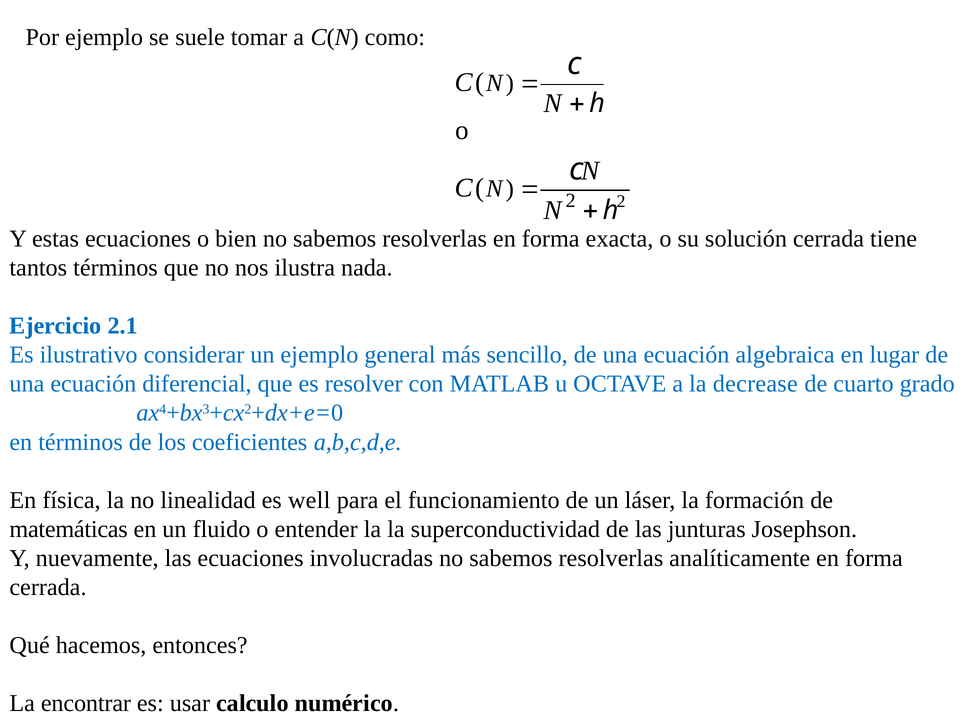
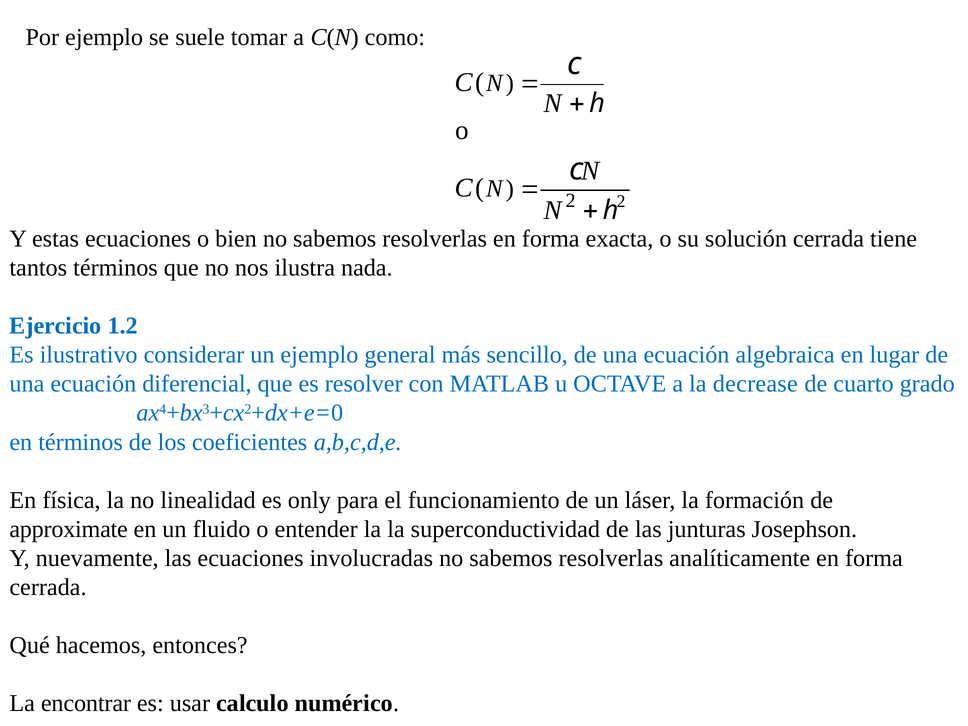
2.1: 2.1 -> 1.2
well: well -> only
matemáticas: matemáticas -> approximate
